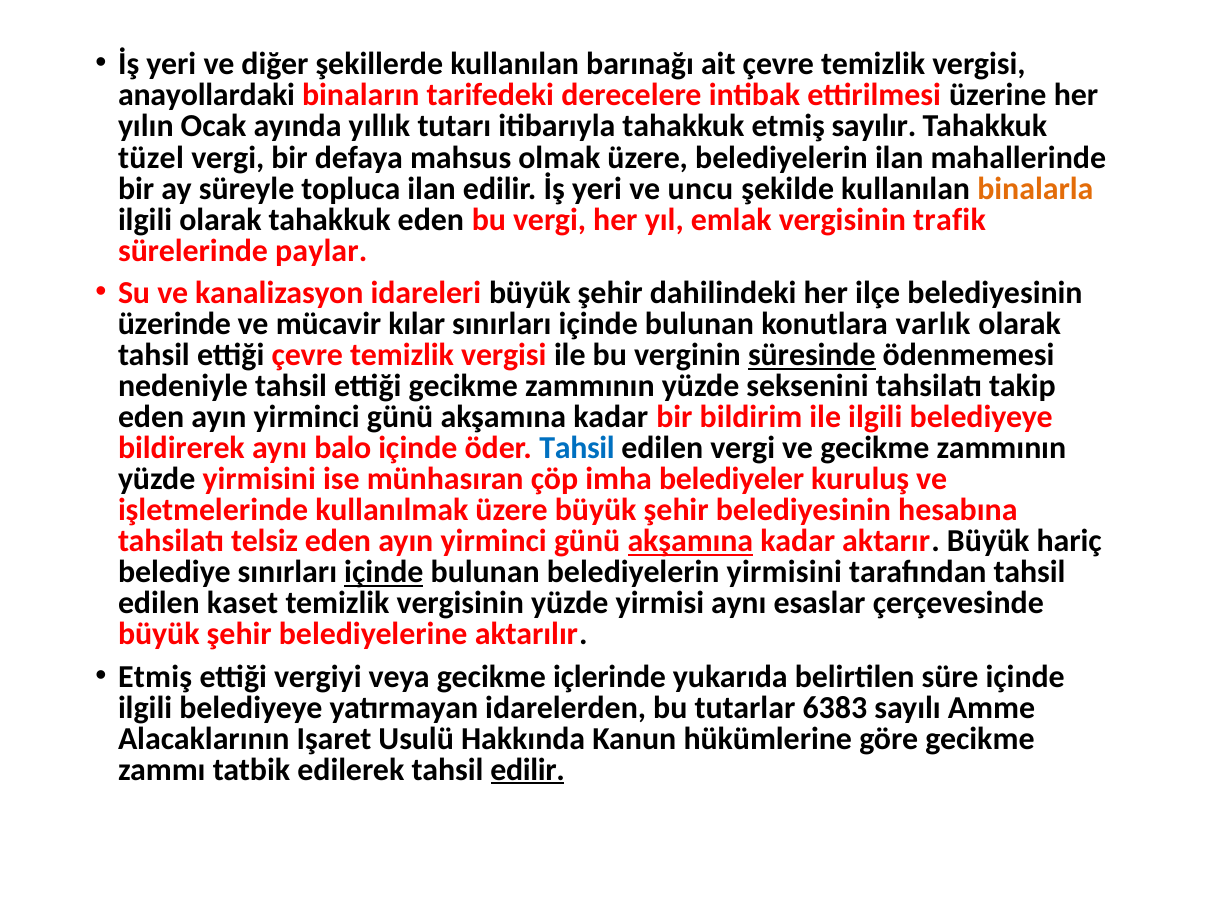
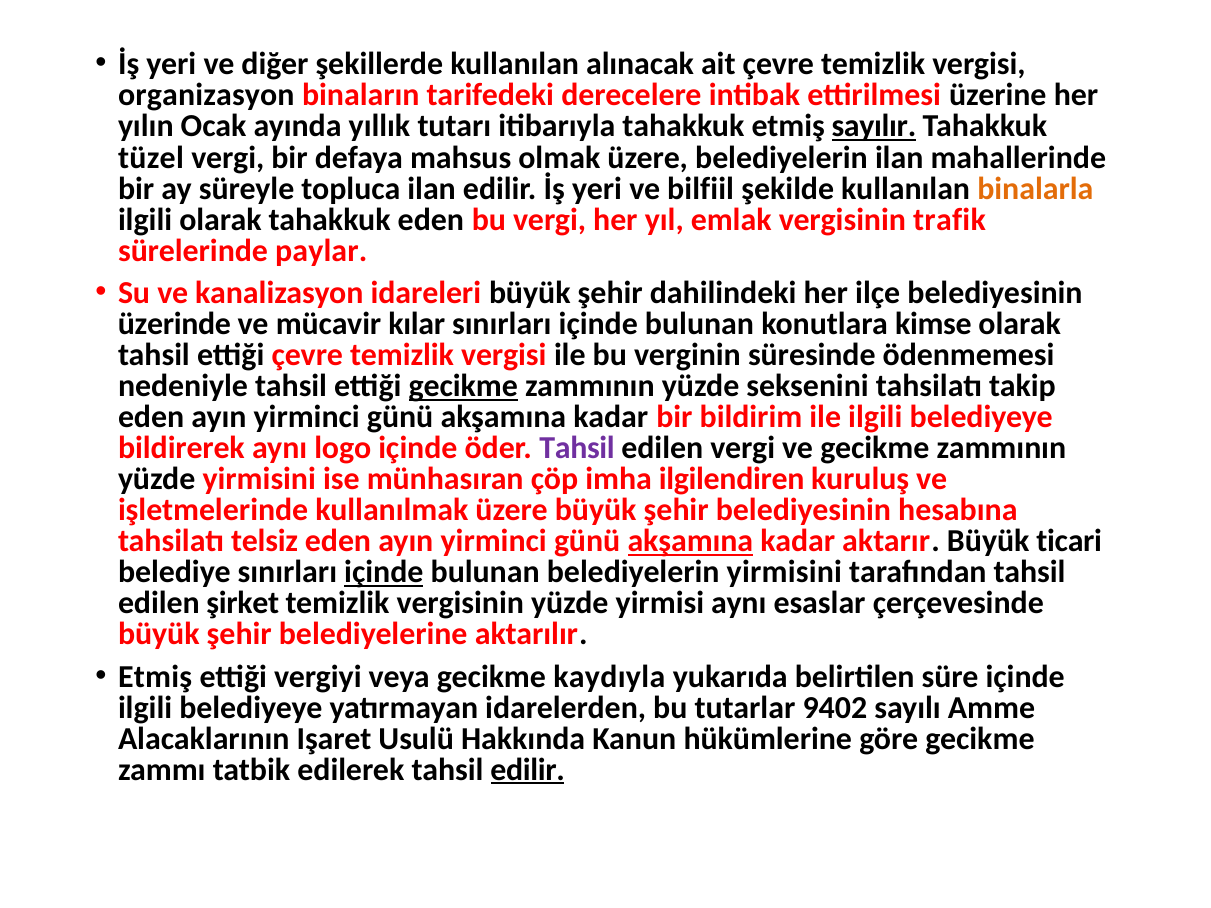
barınağı: barınağı -> alınacak
anayollardaki: anayollardaki -> organizasyon
sayılır underline: none -> present
uncu: uncu -> bilfiil
varlık: varlık -> kimse
süresinde underline: present -> none
gecikme at (463, 386) underline: none -> present
balo: balo -> logo
Tahsil at (577, 448) colour: blue -> purple
belediyeler: belediyeler -> ilgilendiren
hariç: hariç -> ticari
kaset: kaset -> şirket
içlerinde: içlerinde -> kaydıyla
6383: 6383 -> 9402
